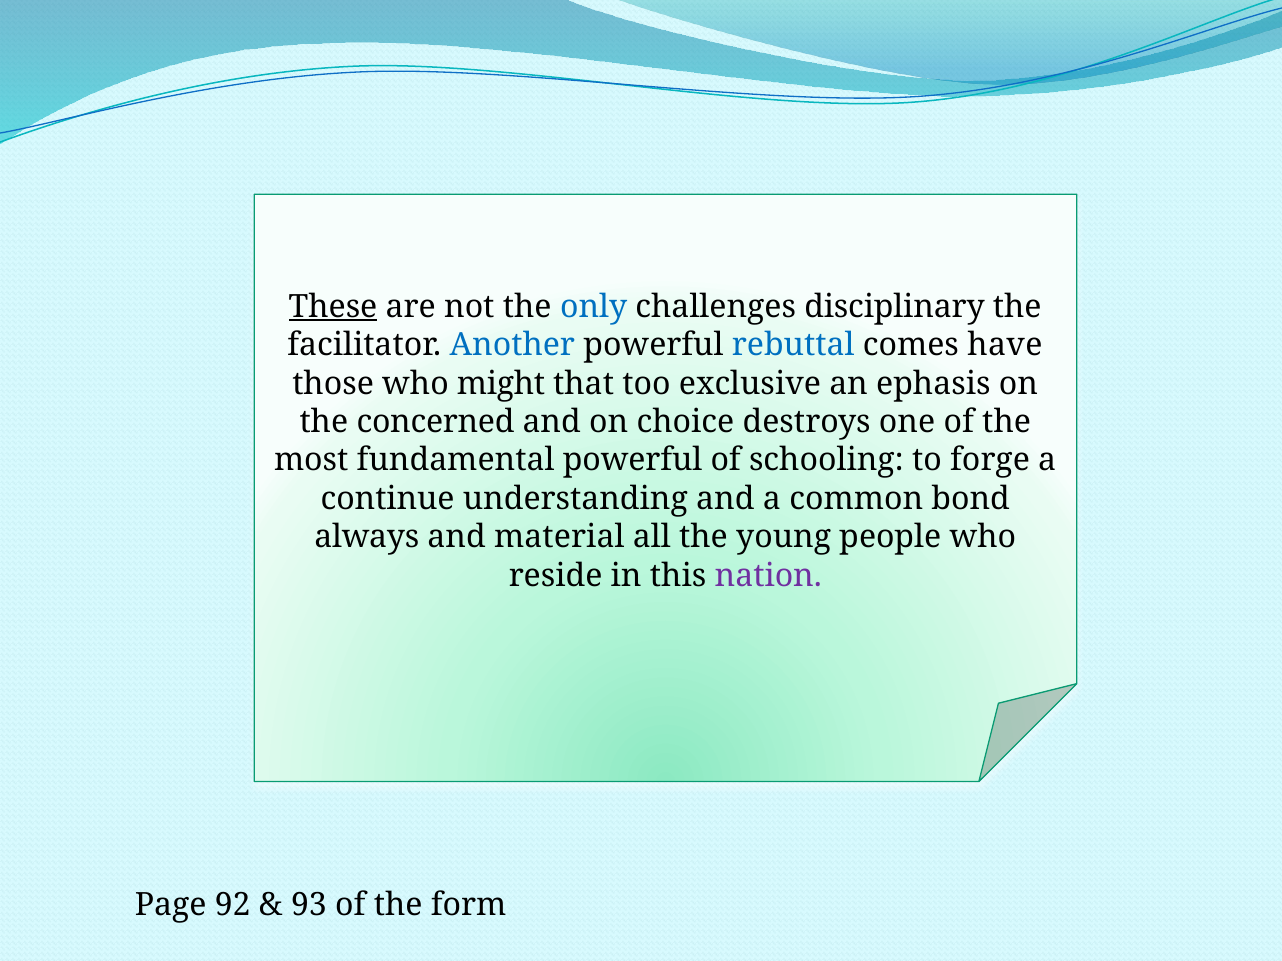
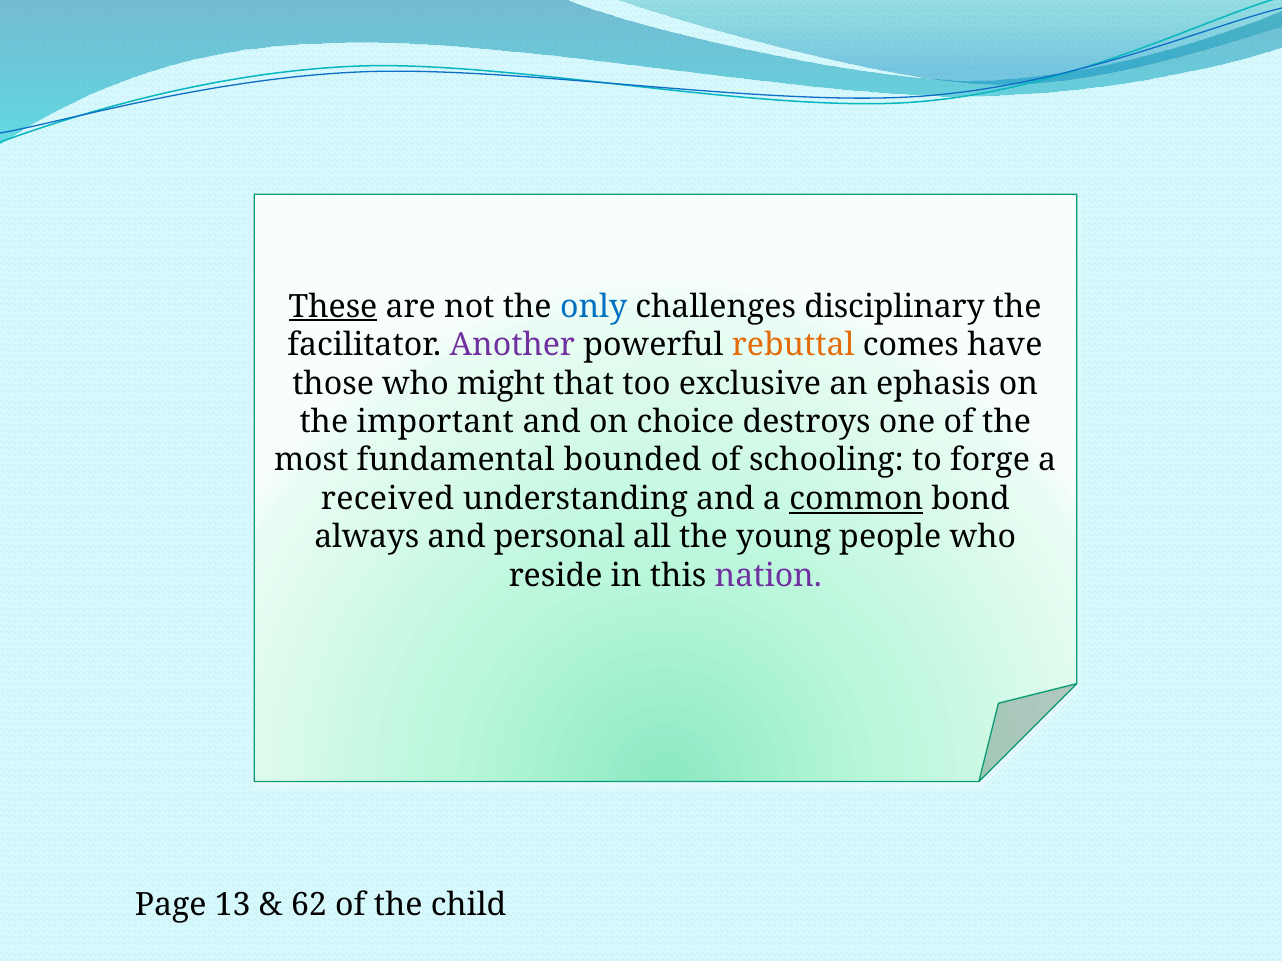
Another colour: blue -> purple
rebuttal colour: blue -> orange
concerned: concerned -> important
fundamental powerful: powerful -> bounded
continue: continue -> received
common underline: none -> present
material: material -> personal
92: 92 -> 13
93: 93 -> 62
form: form -> child
